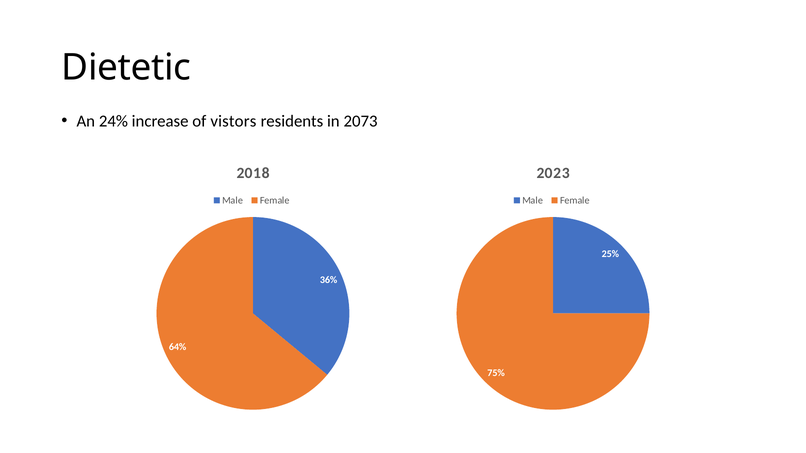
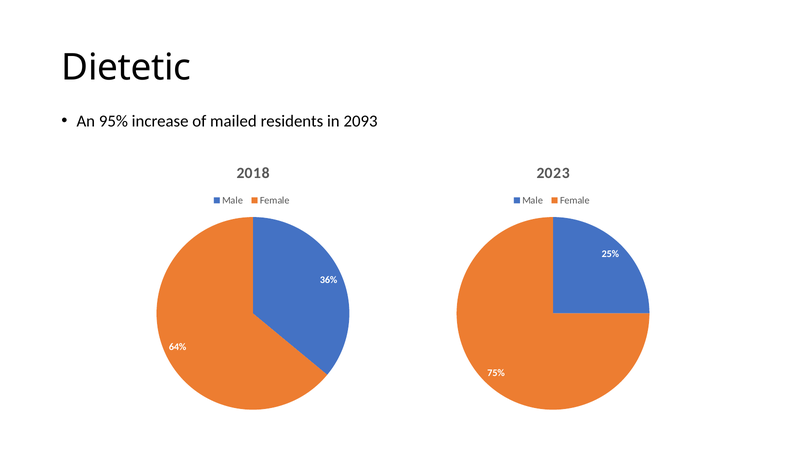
24%: 24% -> 95%
vistors: vistors -> mailed
2073: 2073 -> 2093
